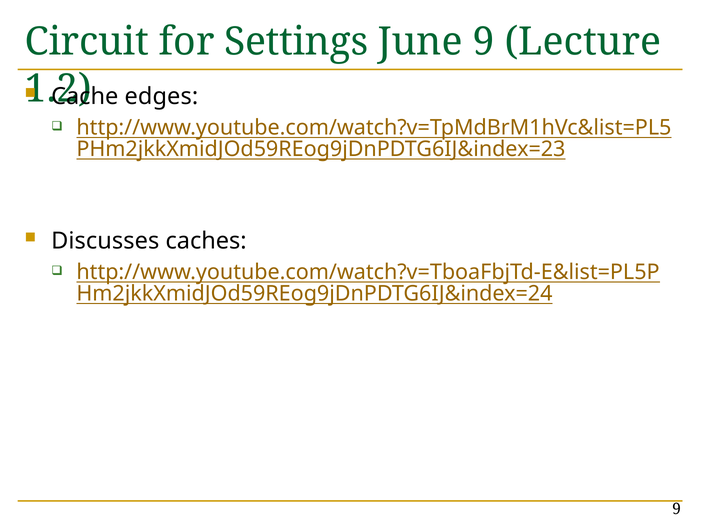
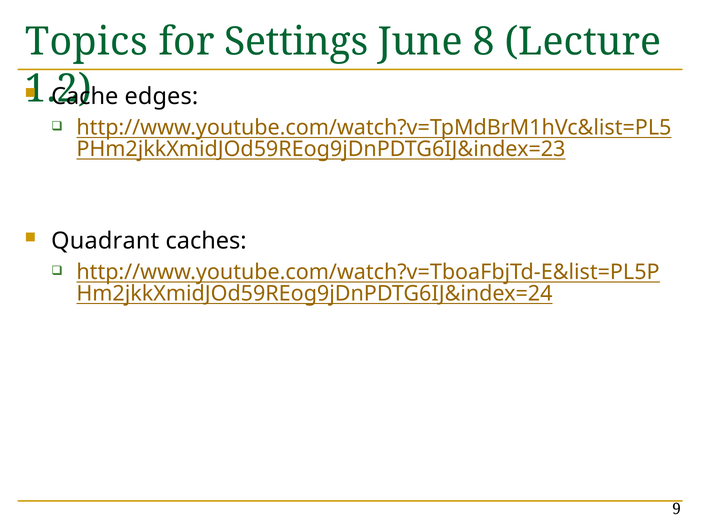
Circuit: Circuit -> Topics
June 9: 9 -> 8
Discusses: Discusses -> Quadrant
